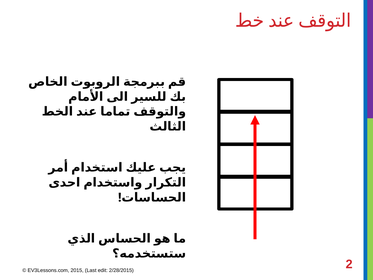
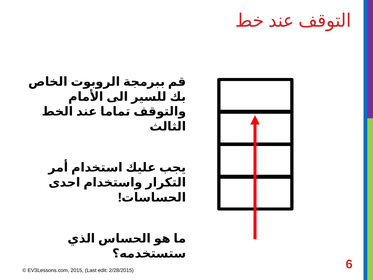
2: 2 -> 6
